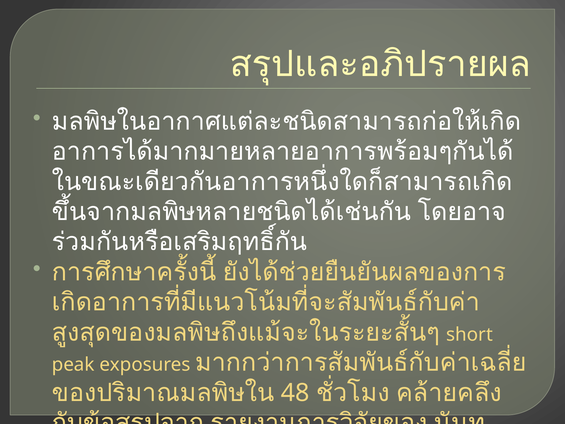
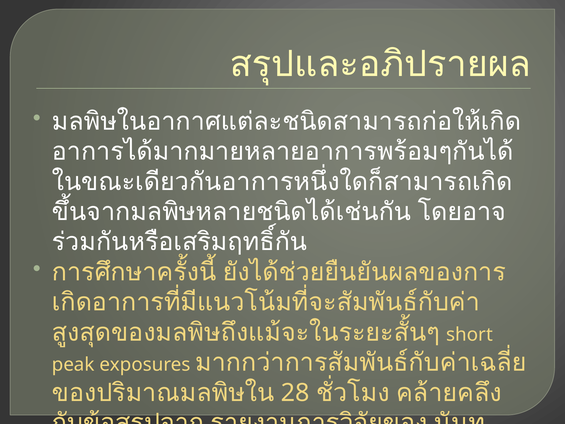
48: 48 -> 28
